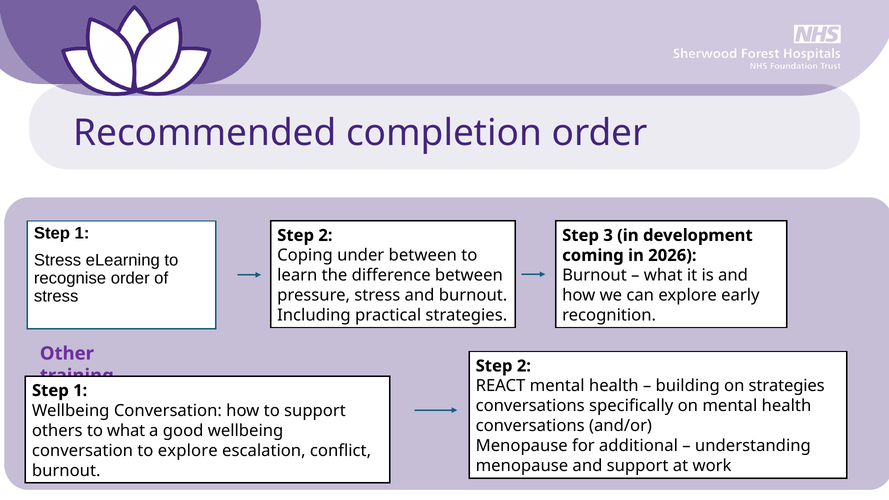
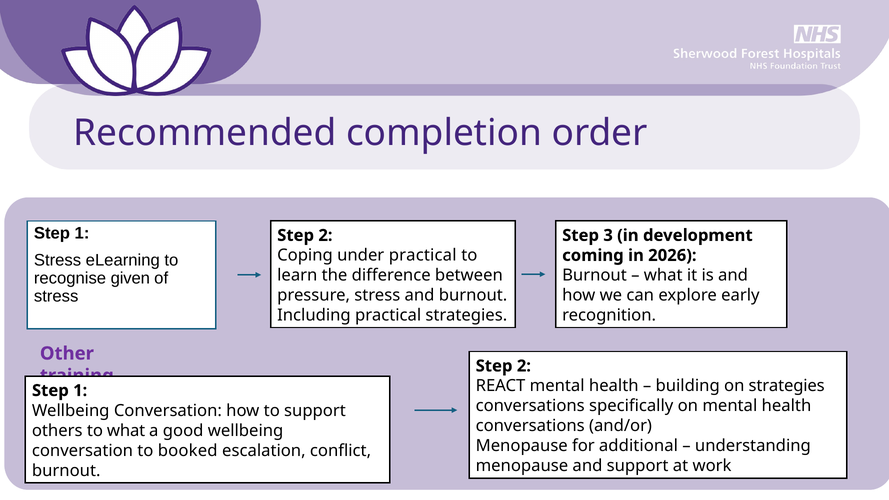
under between: between -> practical
recognise order: order -> given
to explore: explore -> booked
